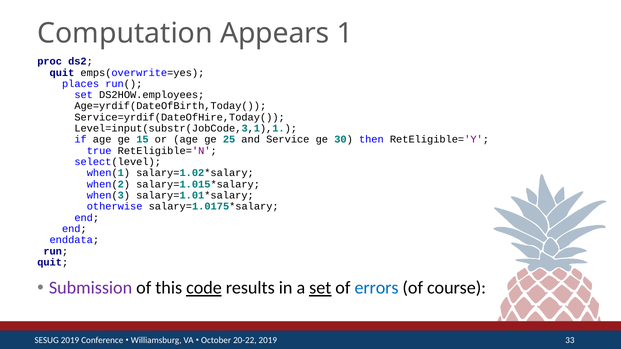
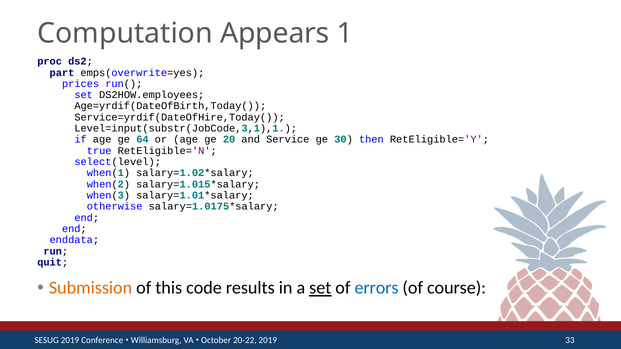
quit at (62, 73): quit -> part
places: places -> prices
15: 15 -> 64
25: 25 -> 20
Submission colour: purple -> orange
code underline: present -> none
